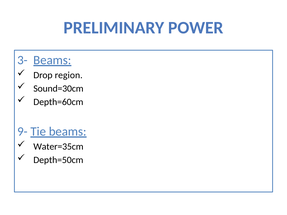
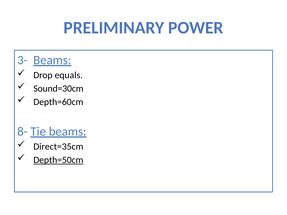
region: region -> equals
9-: 9- -> 8-
Water=35cm: Water=35cm -> Direct=35cm
Depth=50cm underline: none -> present
